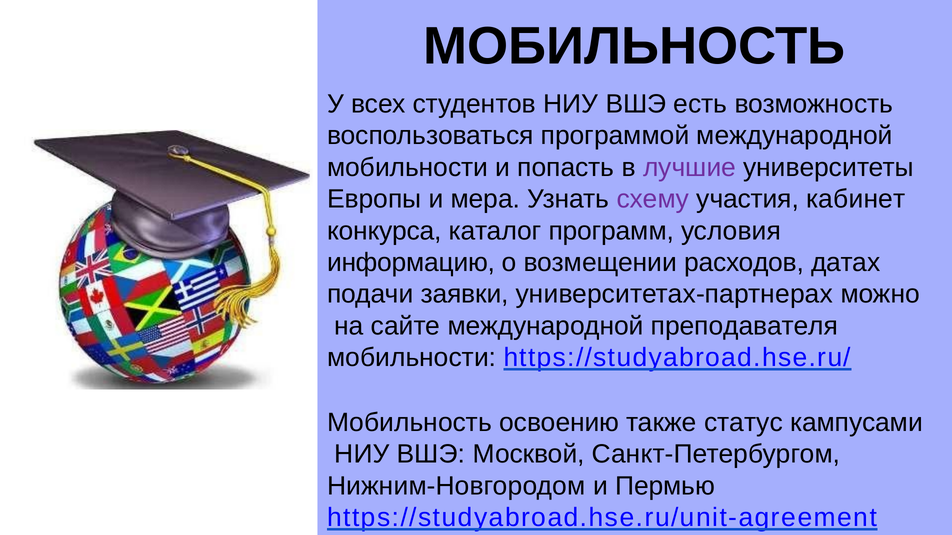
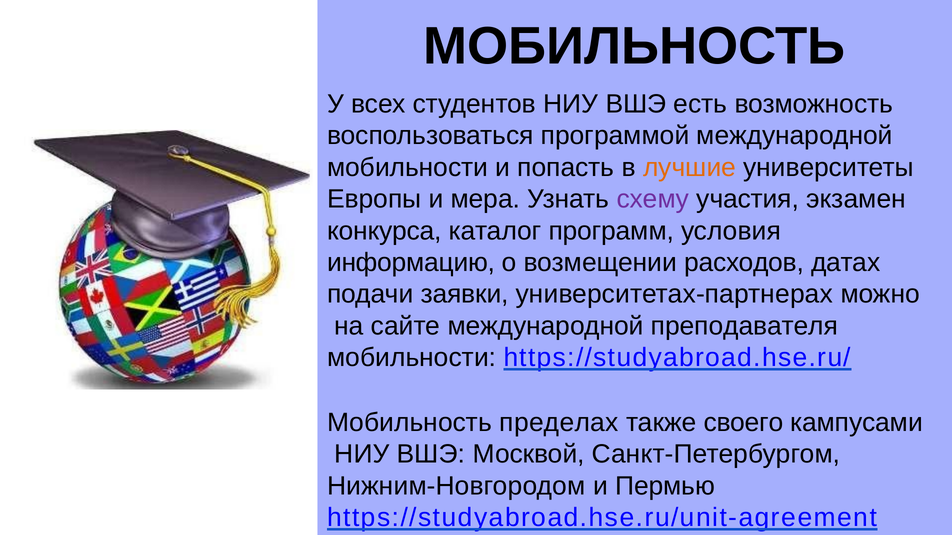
лучшие colour: purple -> orange
кабинет: кабинет -> экзамен
освоению: освоению -> пределах
статус: статус -> своего
